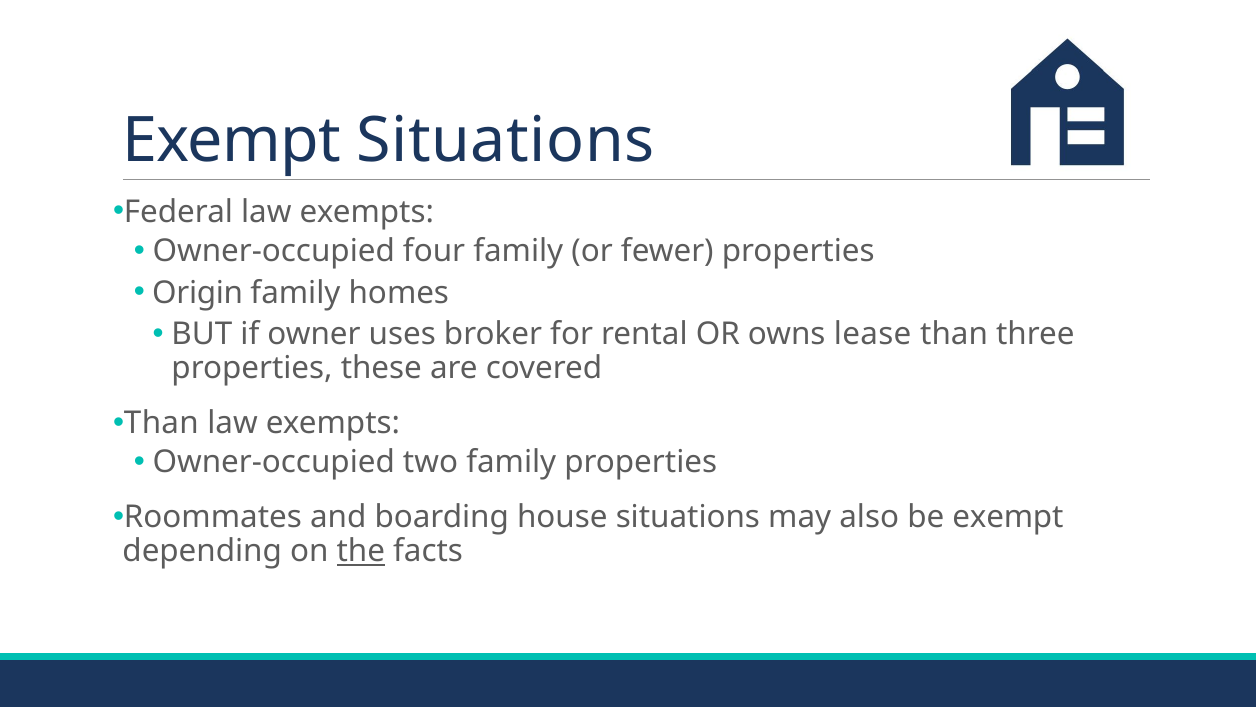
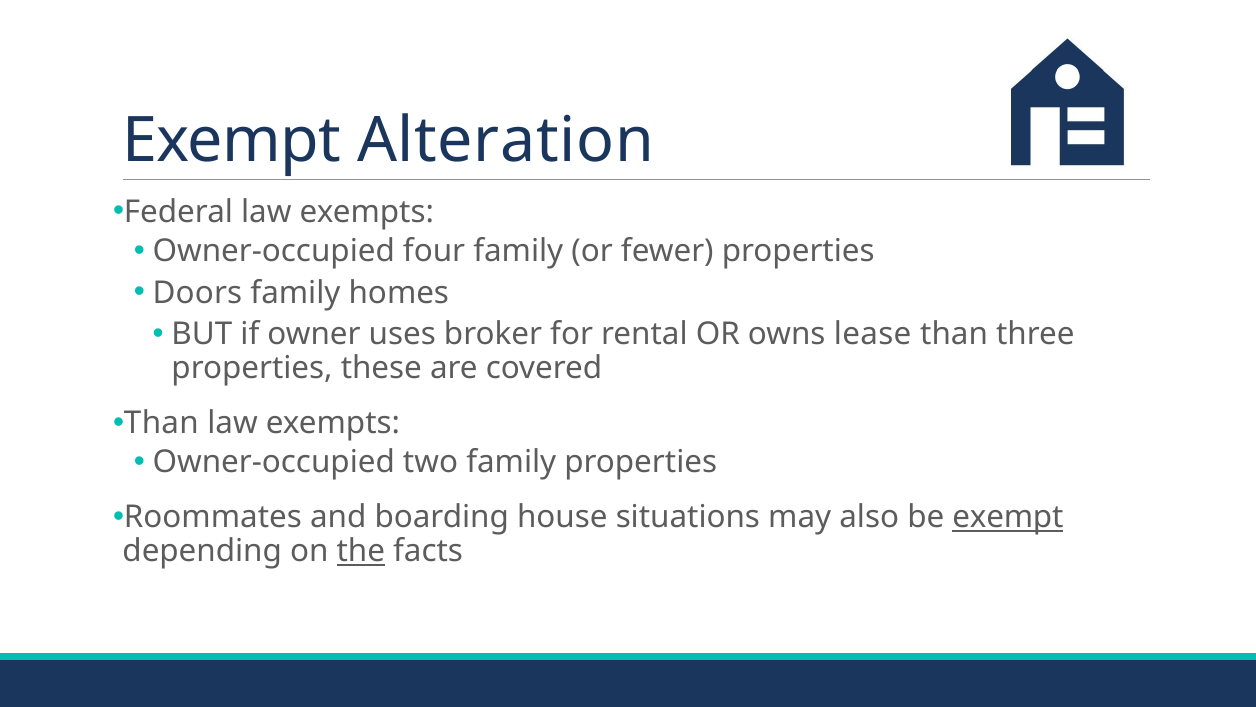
Exempt Situations: Situations -> Alteration
Origin: Origin -> Doors
exempt at (1008, 517) underline: none -> present
